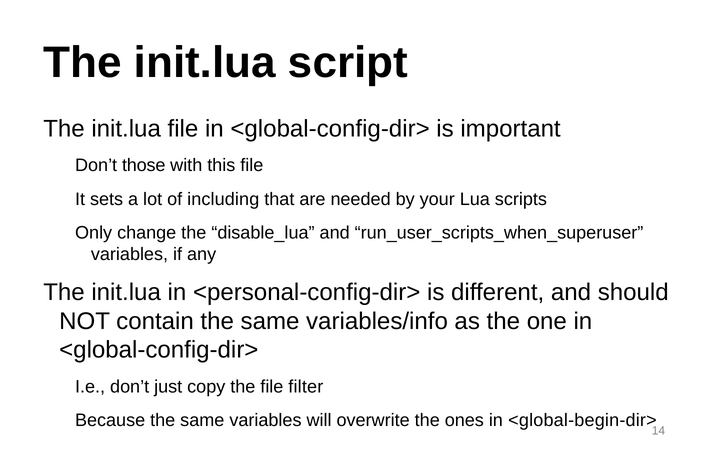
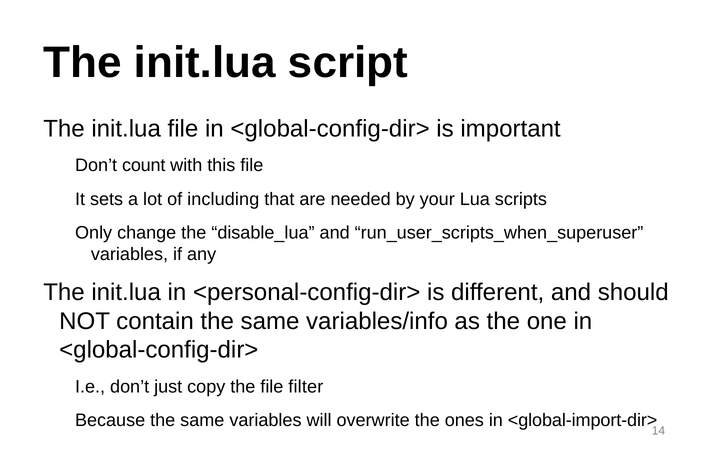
those: those -> count
<global-begin-dir>: <global-begin-dir> -> <global-import-dir>
